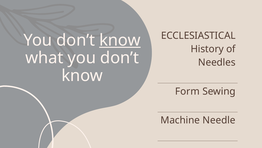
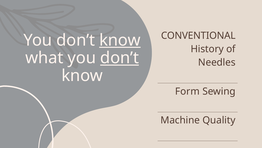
ECCLESIASTICAL: ECCLESIASTICAL -> CONVENTIONAL
don’t at (120, 58) underline: none -> present
Needle: Needle -> Quality
